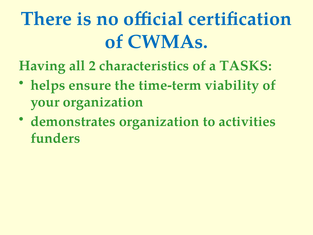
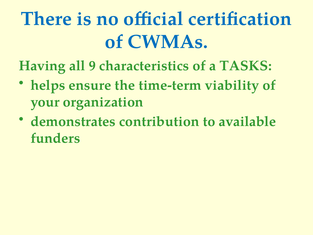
2: 2 -> 9
demonstrates organization: organization -> contribution
activities: activities -> available
